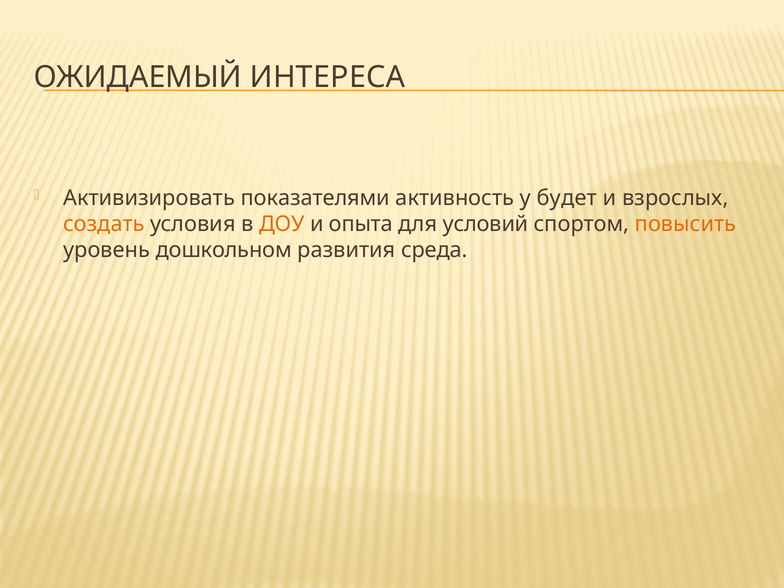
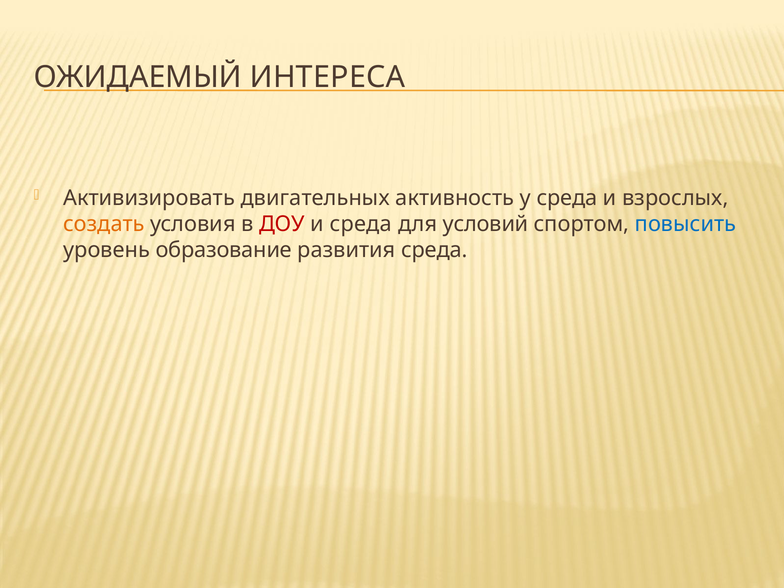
показателями: показателями -> двигательных
у будет: будет -> среда
ДОУ colour: orange -> red
и опыта: опыта -> среда
повысить colour: orange -> blue
дошкольном: дошкольном -> образование
